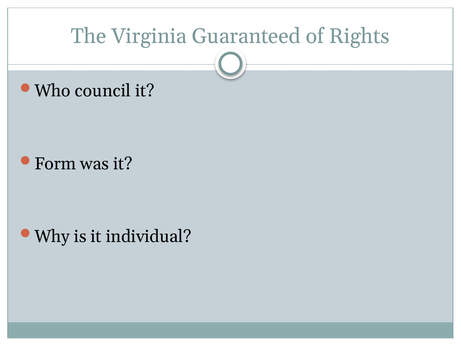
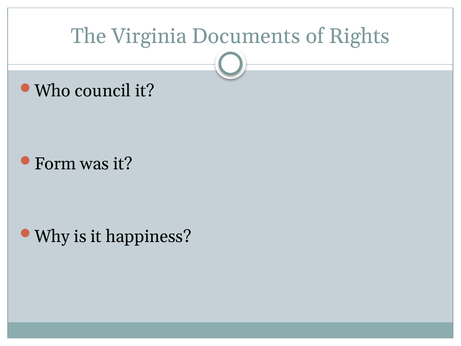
Guaranteed: Guaranteed -> Documents
individual: individual -> happiness
